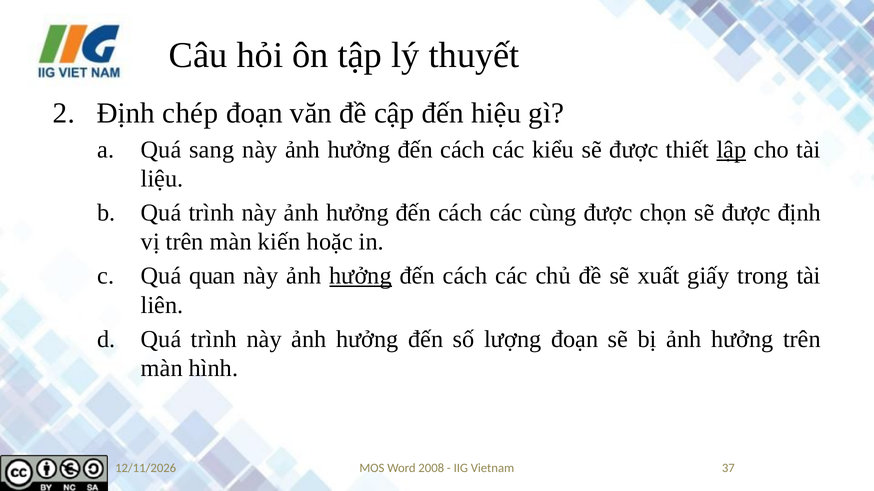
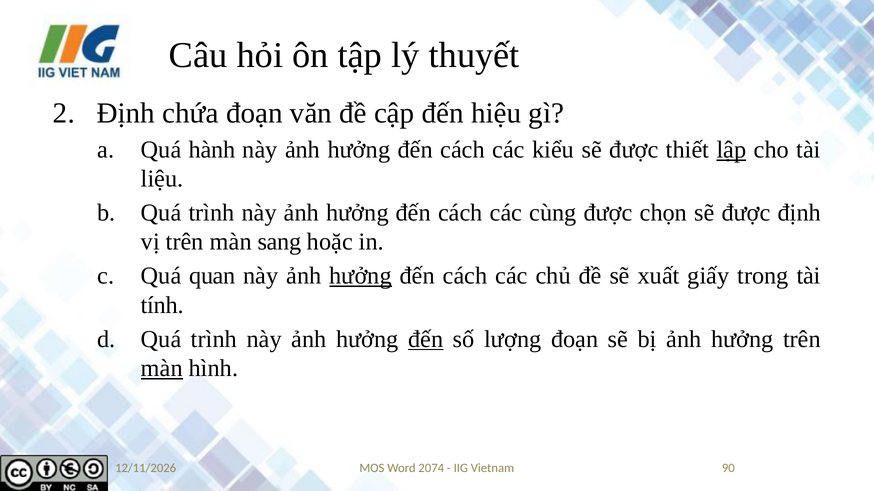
chép: chép -> chứa
sang: sang -> hành
kiến: kiến -> sang
liên: liên -> tính
đến at (426, 340) underline: none -> present
màn at (162, 369) underline: none -> present
2008: 2008 -> 2074
37: 37 -> 90
